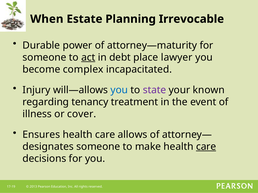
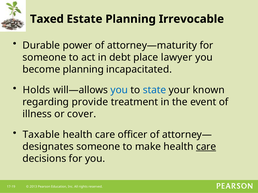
When: When -> Taxed
act underline: present -> none
become complex: complex -> planning
Injury: Injury -> Holds
state colour: purple -> blue
tenancy: tenancy -> provide
Ensures: Ensures -> Taxable
allows: allows -> officer
